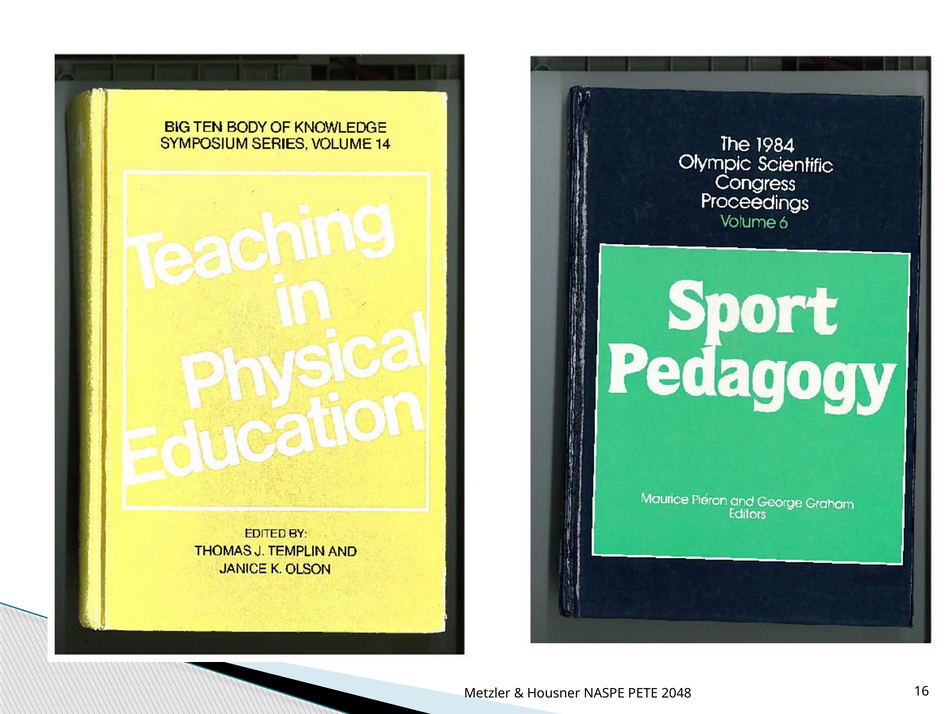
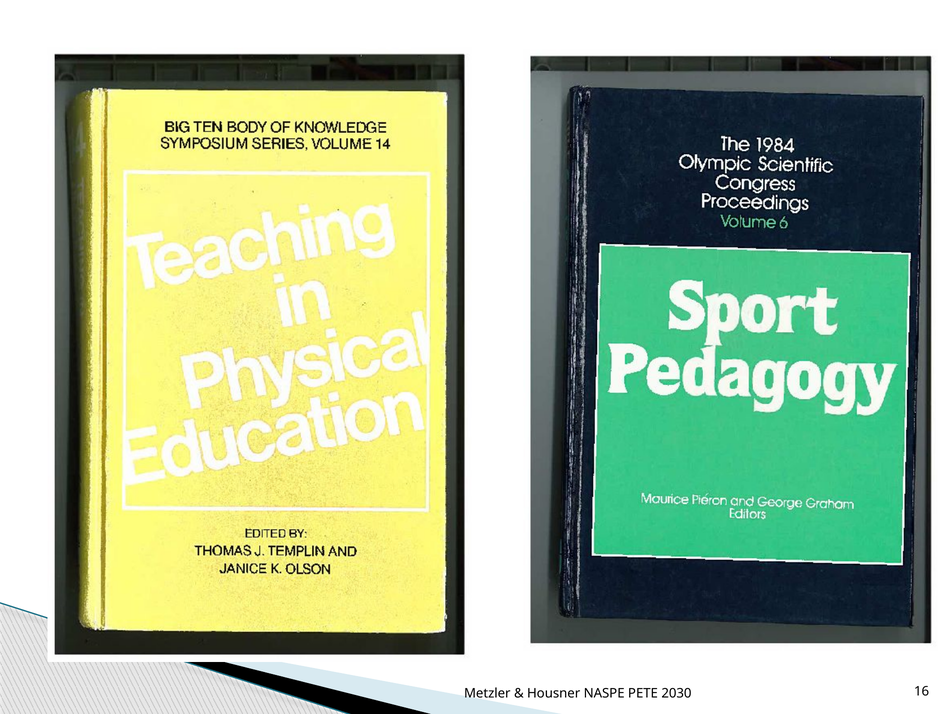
2048: 2048 -> 2030
